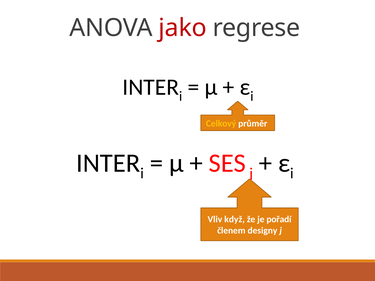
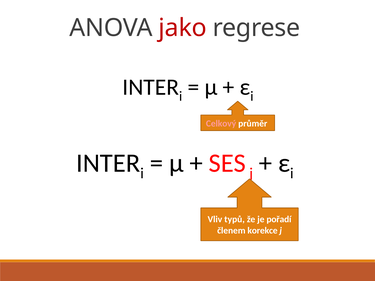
Celkový colour: yellow -> pink
když: když -> typů
designy: designy -> korekce
